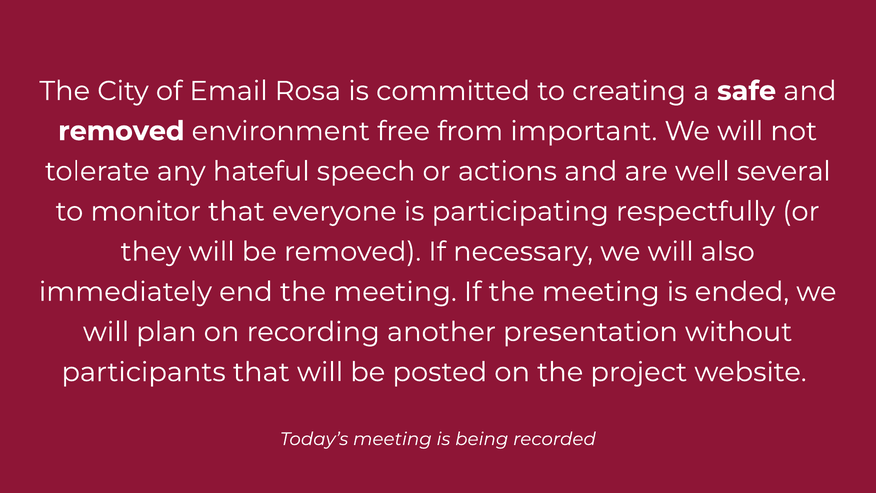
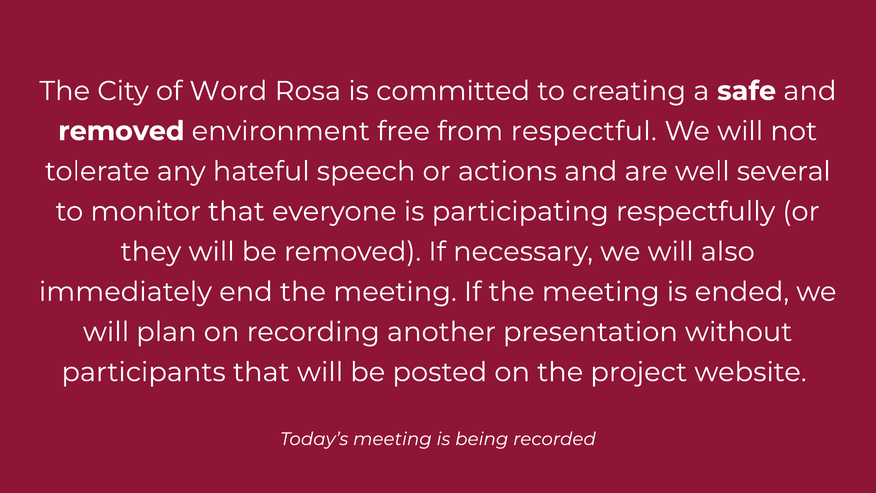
Email: Email -> Word
important: important -> respectful
